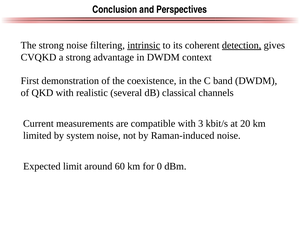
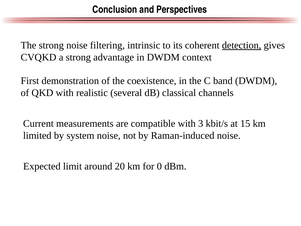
intrinsic underline: present -> none
20: 20 -> 15
60: 60 -> 20
